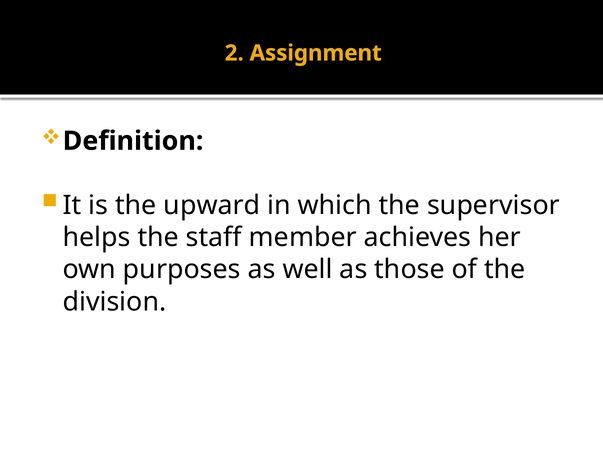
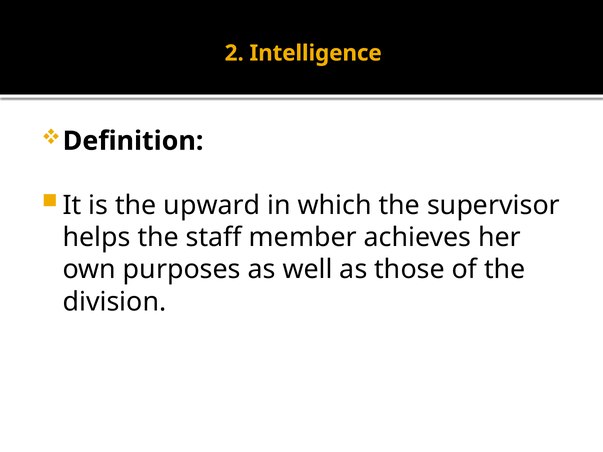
Assignment: Assignment -> Intelligence
